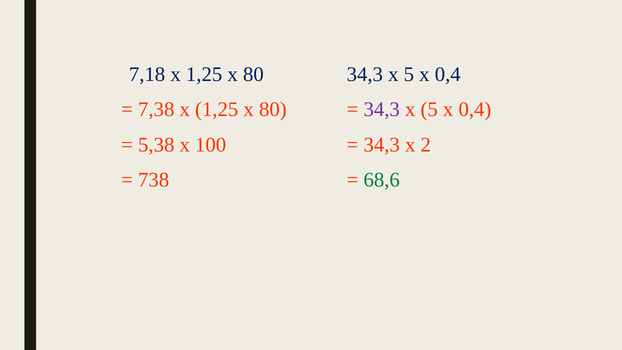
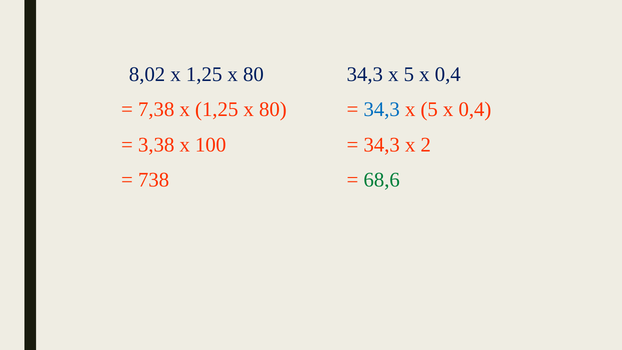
7,18: 7,18 -> 8,02
34,3 at (382, 109) colour: purple -> blue
5,38: 5,38 -> 3,38
